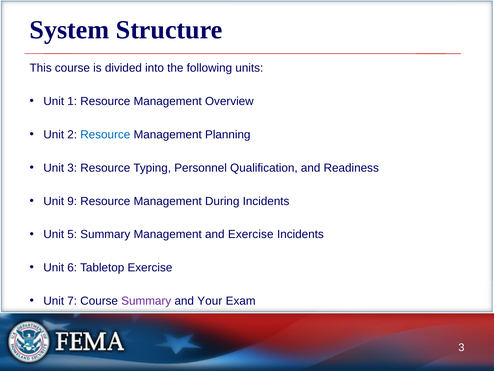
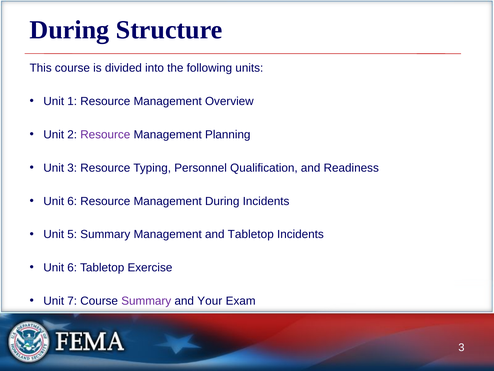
System at (69, 30): System -> During
Resource at (105, 134) colour: blue -> purple
9 at (72, 201): 9 -> 6
and Exercise: Exercise -> Tabletop
